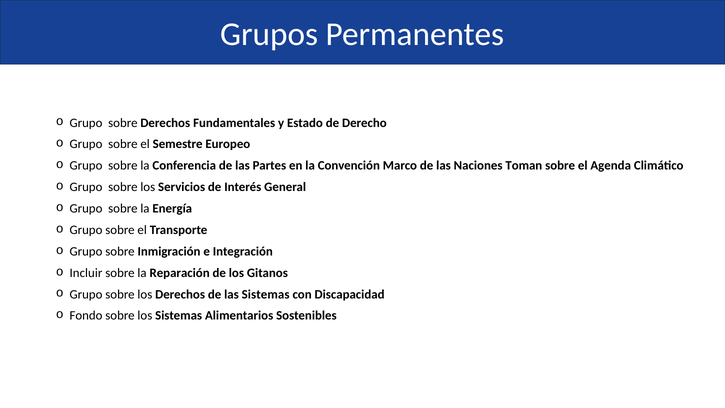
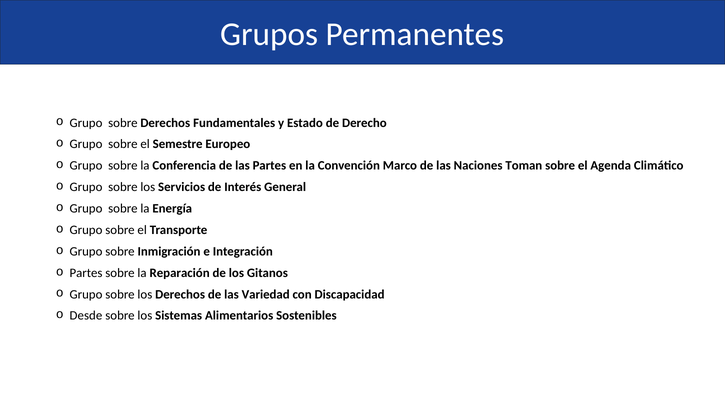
Incluir at (86, 273): Incluir -> Partes
las Sistemas: Sistemas -> Variedad
Fondo: Fondo -> Desde
